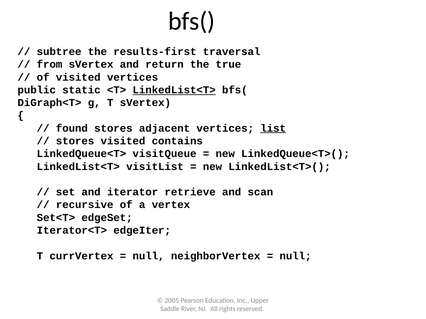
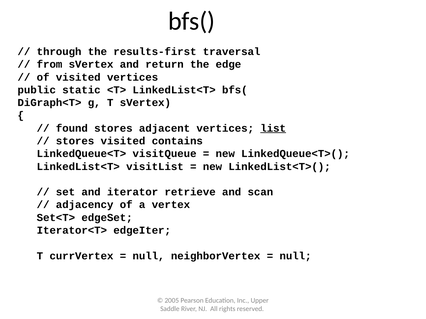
subtree: subtree -> through
true: true -> edge
LinkedList<T> at (174, 90) underline: present -> none
recursive: recursive -> adjacency
